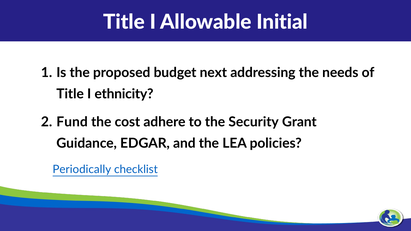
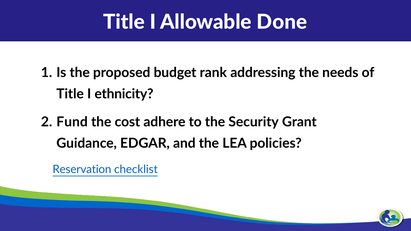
Initial: Initial -> Done
next: next -> rank
Periodically: Periodically -> Reservation
